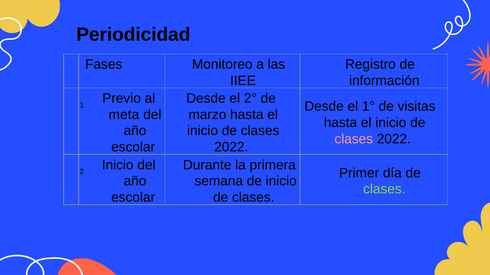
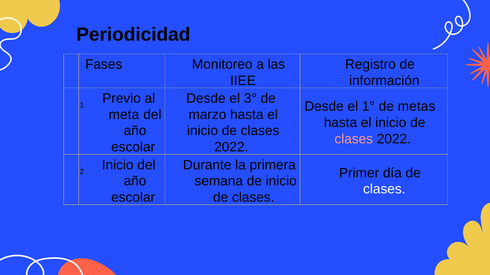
2°: 2° -> 3°
visitas: visitas -> metas
clases at (384, 190) colour: light green -> white
